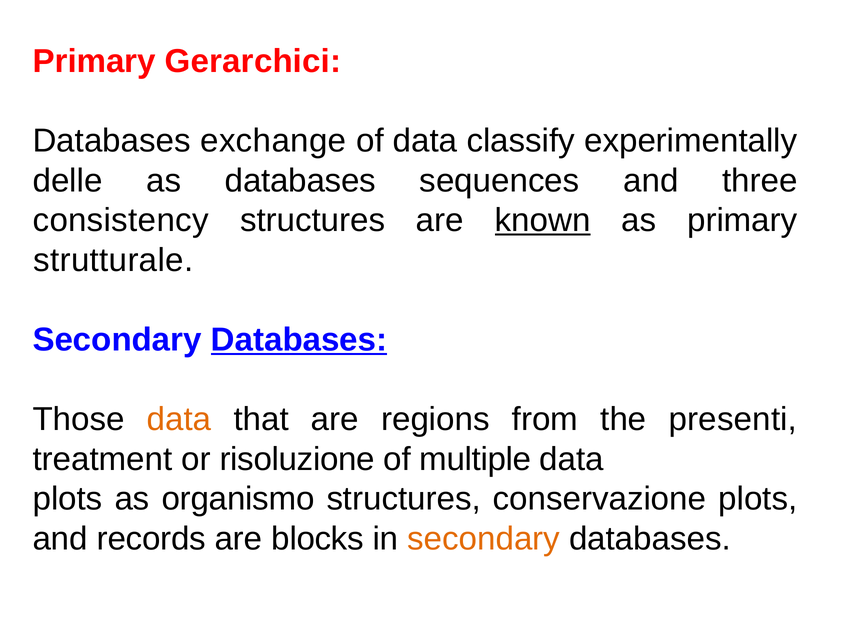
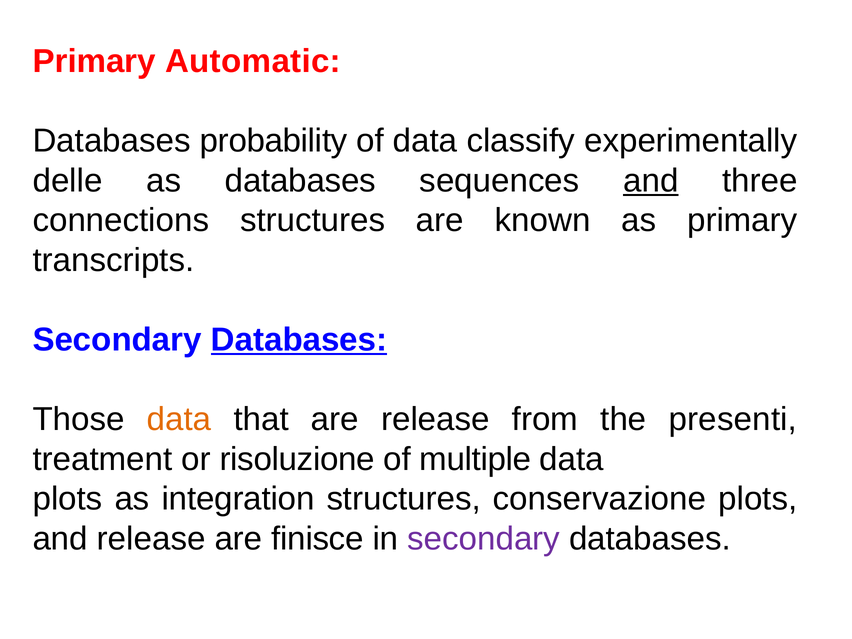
Gerarchici: Gerarchici -> Automatic
exchange: exchange -> probability
and at (651, 181) underline: none -> present
consistency: consistency -> connections
known underline: present -> none
strutturale: strutturale -> transcripts
are regions: regions -> release
organismo: organismo -> integration
and records: records -> release
blocks: blocks -> finisce
secondary at (484, 539) colour: orange -> purple
